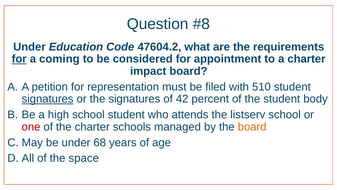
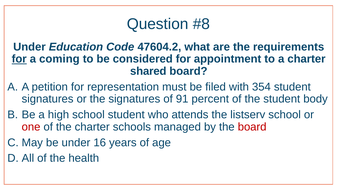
impact: impact -> shared
510: 510 -> 354
signatures at (48, 99) underline: present -> none
42: 42 -> 91
board at (252, 127) colour: orange -> red
68: 68 -> 16
space: space -> health
